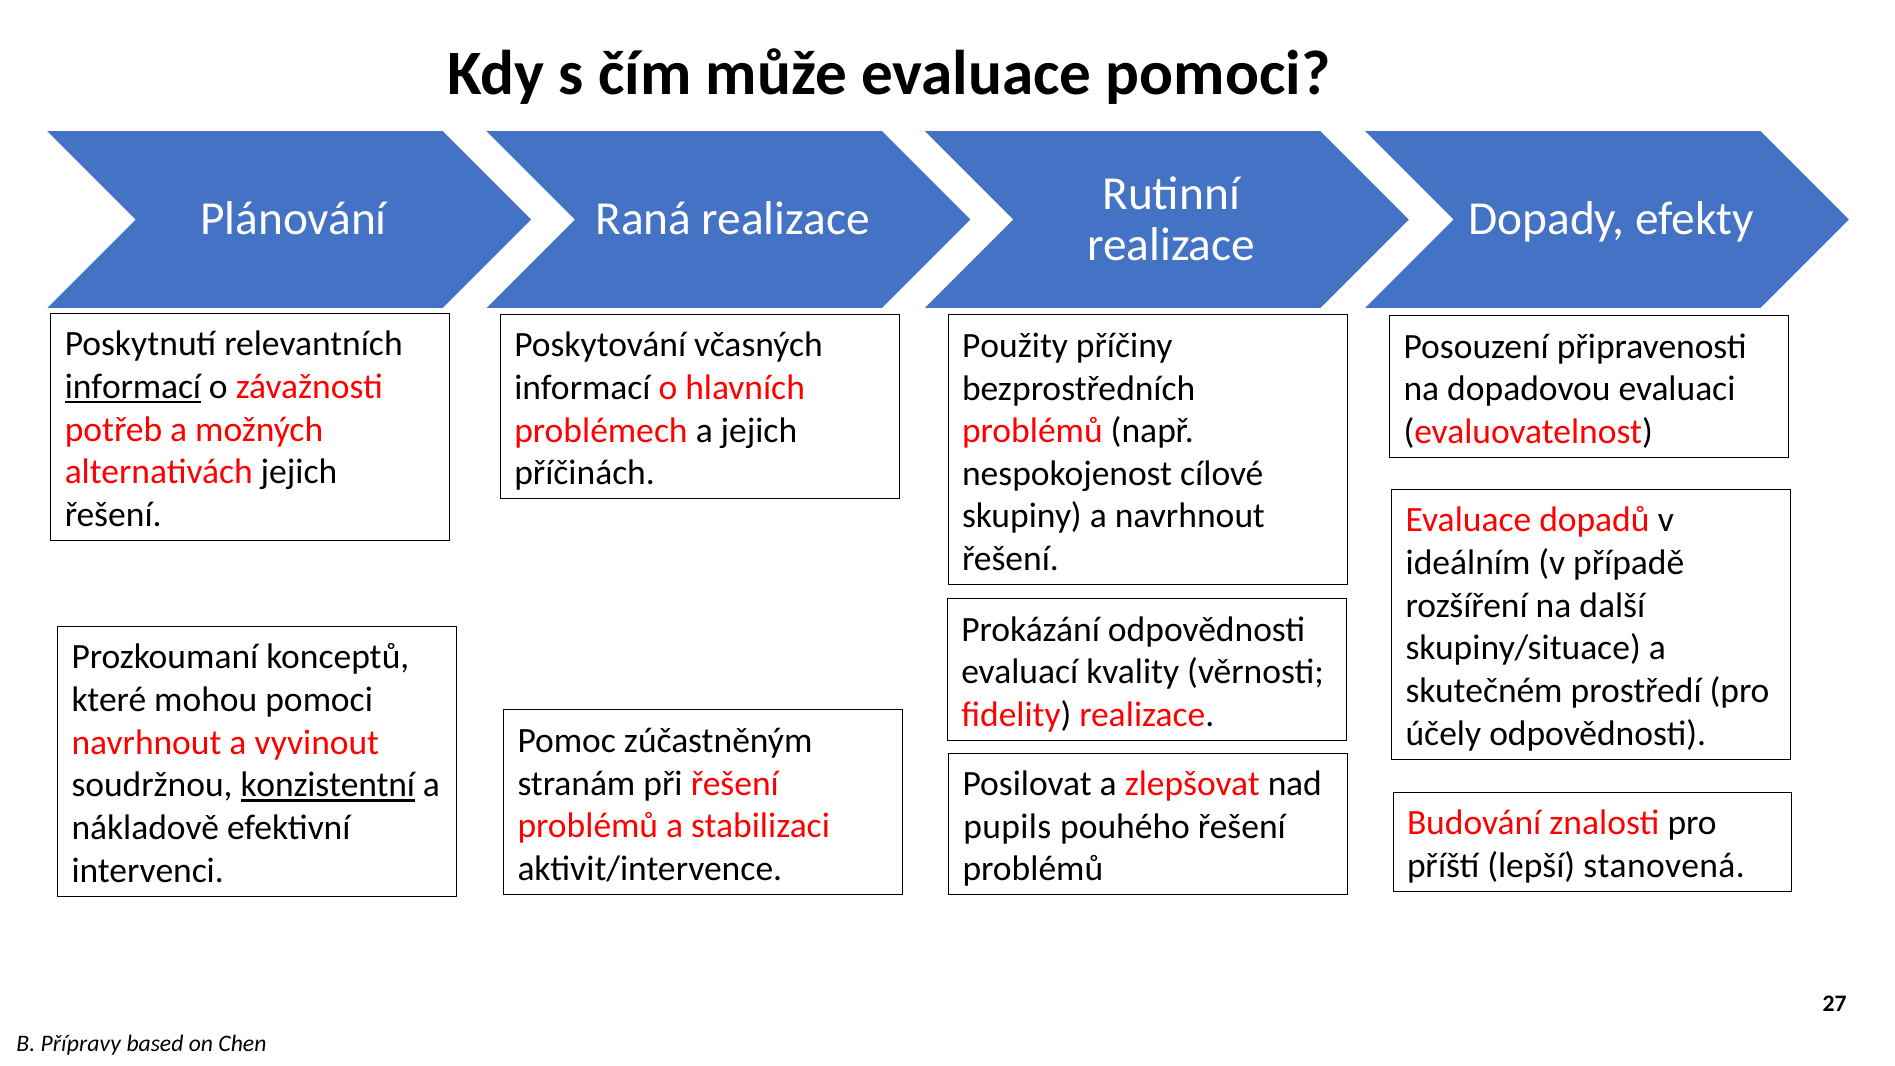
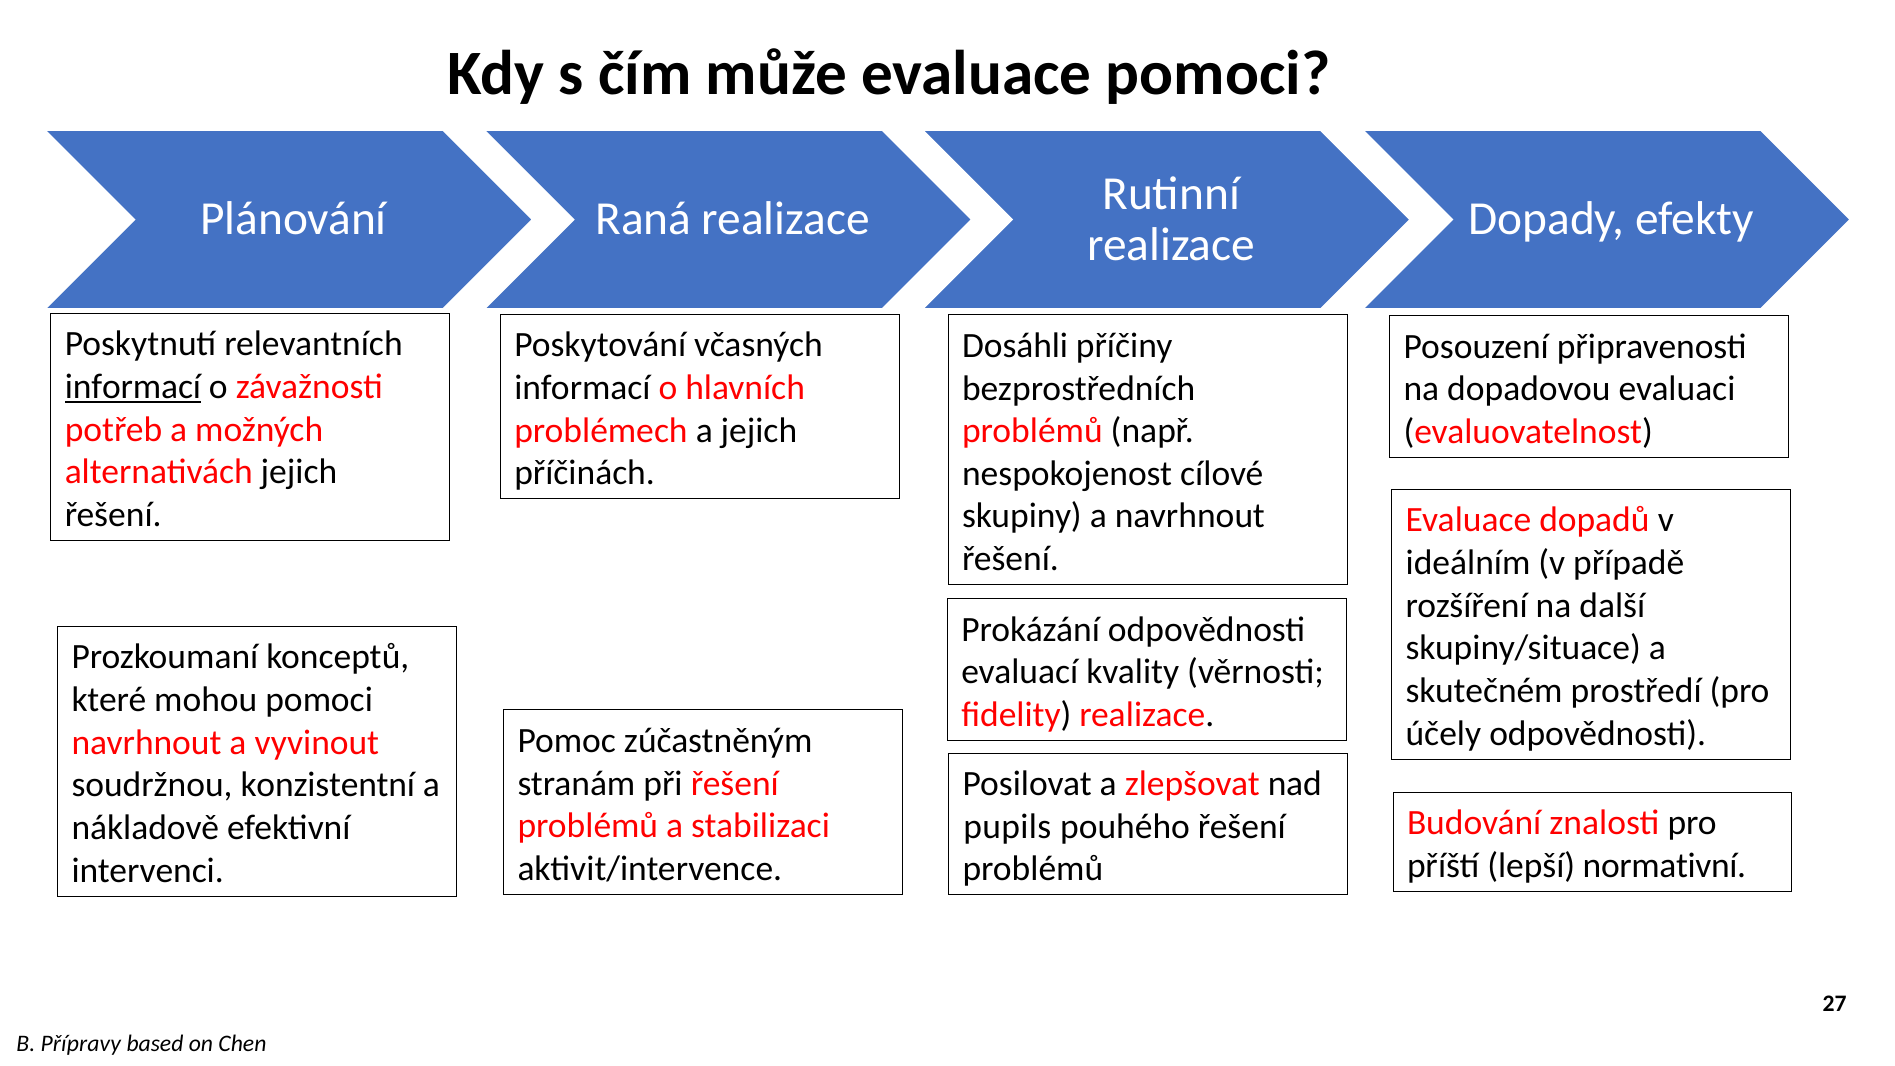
Použity: Použity -> Dosáhli
konzistentní underline: present -> none
stanovená: stanovená -> normativní
